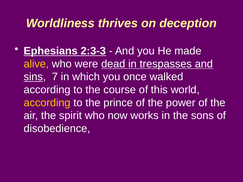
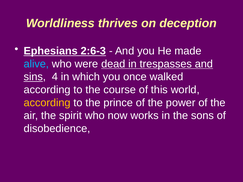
2:3-3: 2:3-3 -> 2:6-3
alive colour: yellow -> light blue
7: 7 -> 4
